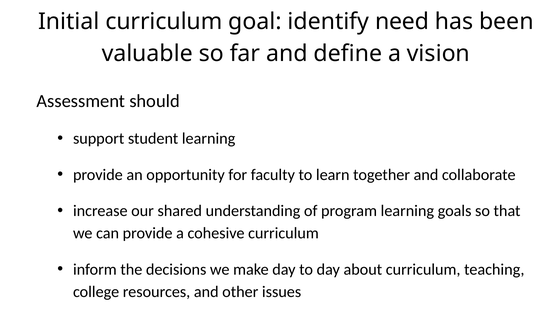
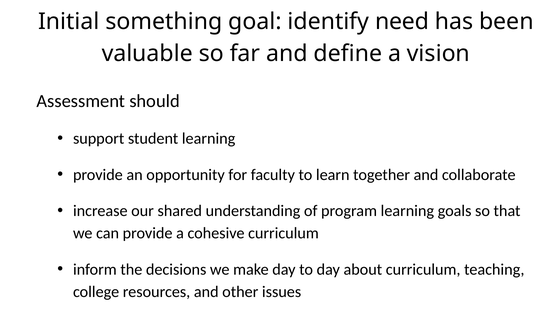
Initial curriculum: curriculum -> something
